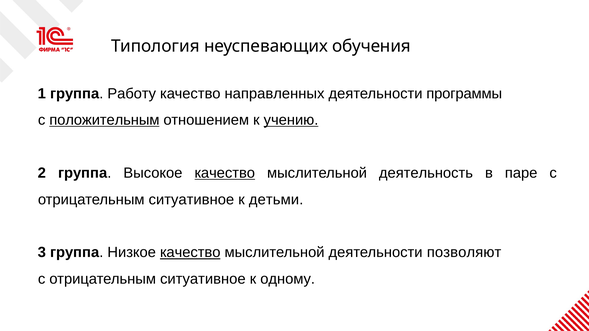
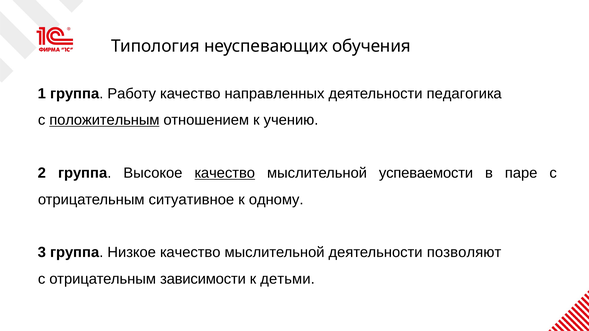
программы: программы -> педагогика
учению underline: present -> none
деятельность: деятельность -> успеваемости
детьми: детьми -> одному
качество at (190, 253) underline: present -> none
ситуативное at (203, 279): ситуативное -> зависимости
одному: одному -> детьми
